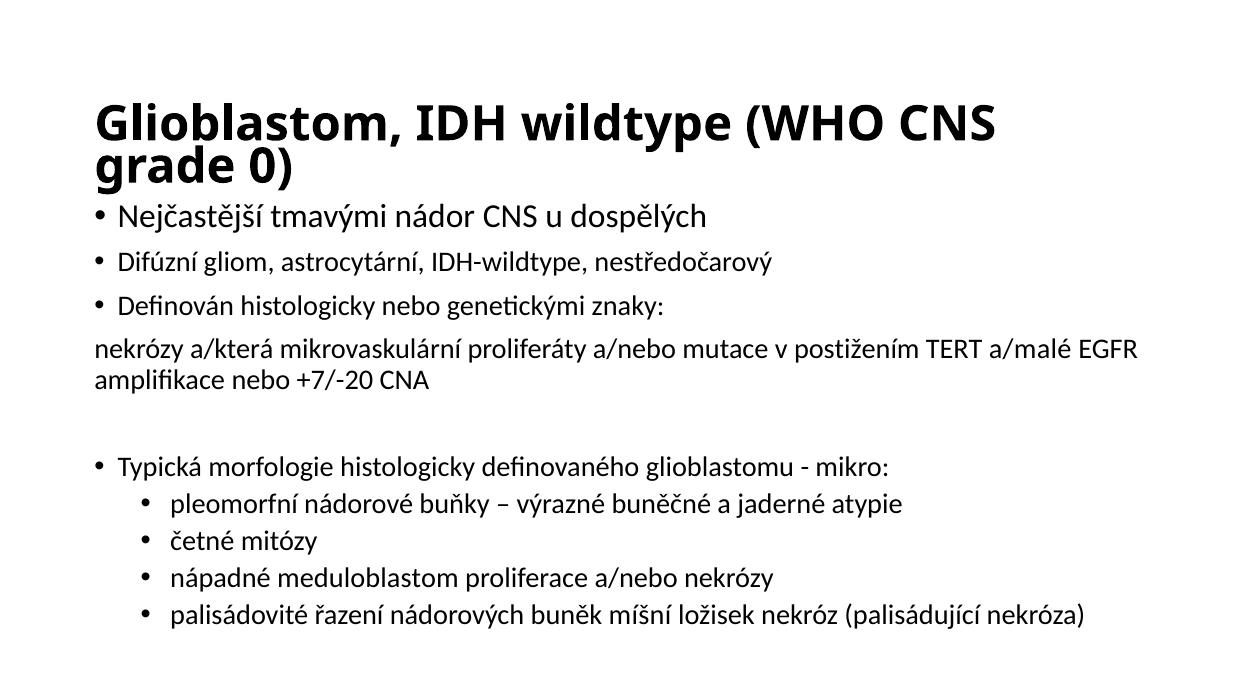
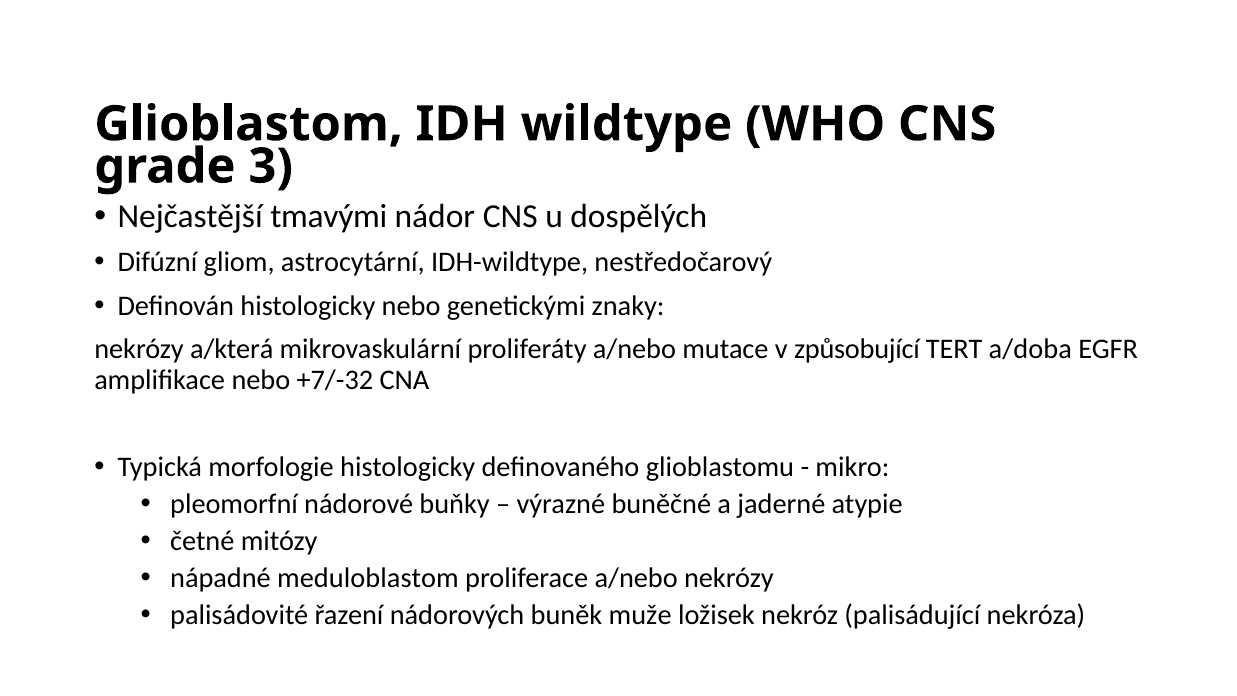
0: 0 -> 3
postižením: postižením -> způsobující
a/malé: a/malé -> a/doba
+7/-20: +7/-20 -> +7/-32
míšní: míšní -> muže
